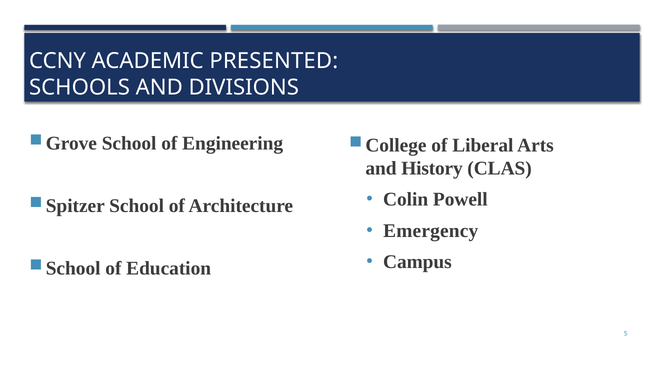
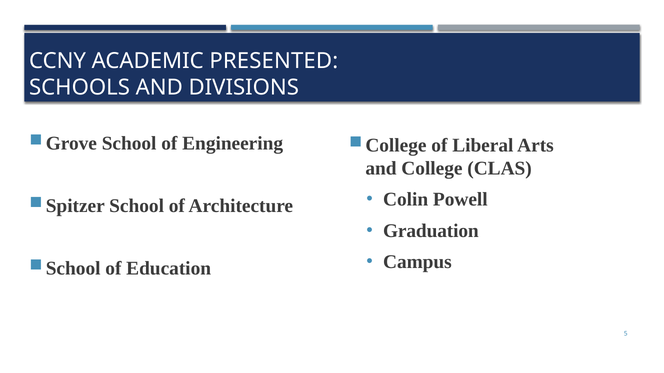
History: History -> College
Emergency: Emergency -> Graduation
